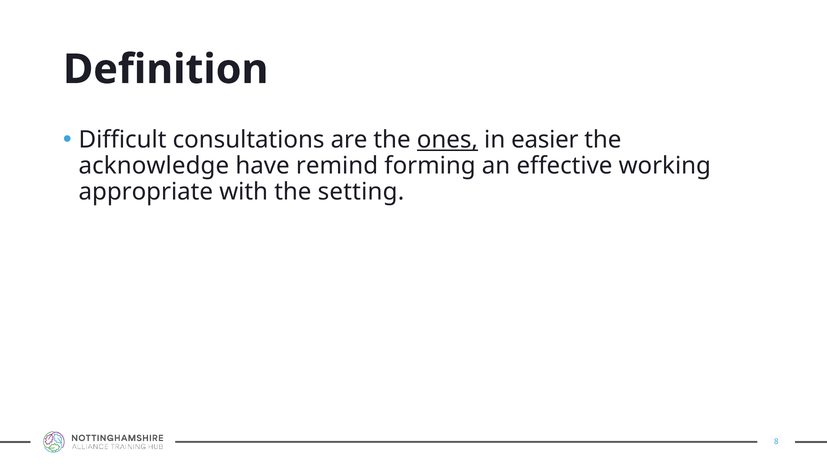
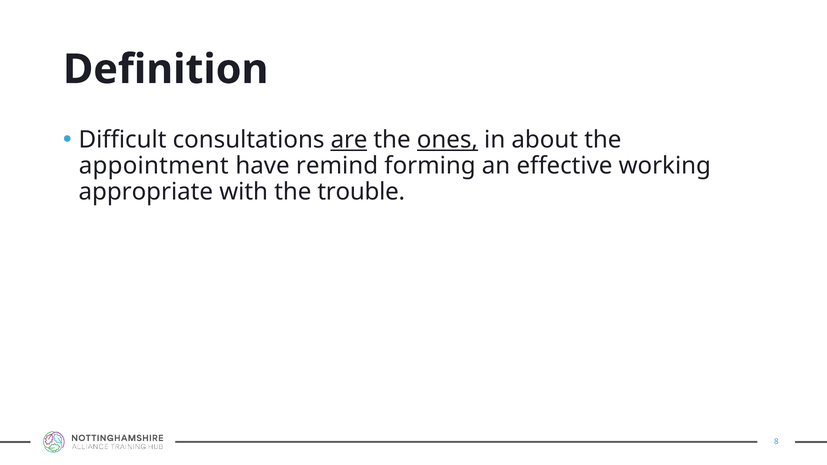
are underline: none -> present
easier: easier -> about
acknowledge: acknowledge -> appointment
setting: setting -> trouble
